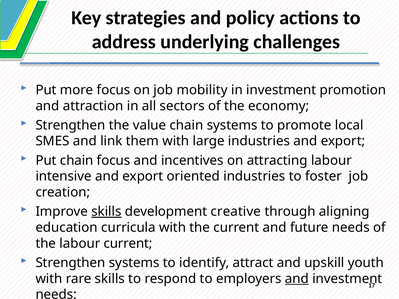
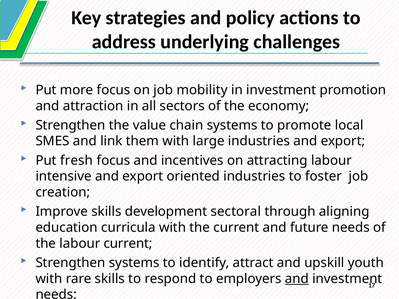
Put chain: chain -> fresh
skills at (106, 212) underline: present -> none
creative: creative -> sectoral
